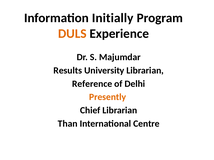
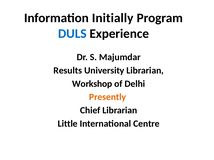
DULS colour: orange -> blue
Reference: Reference -> Workshop
Than: Than -> Little
